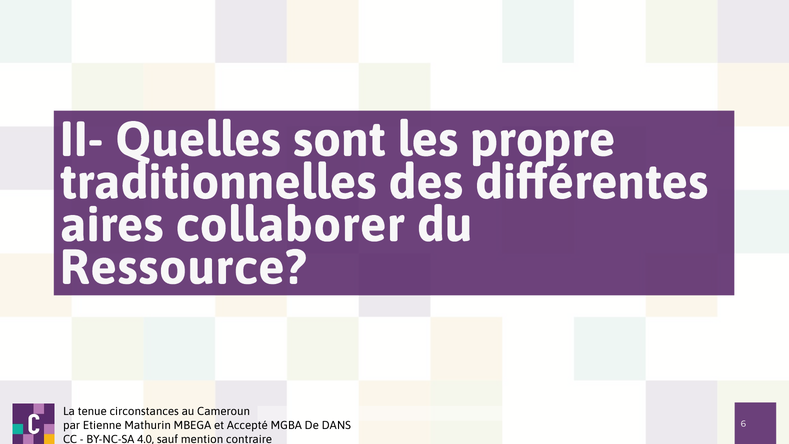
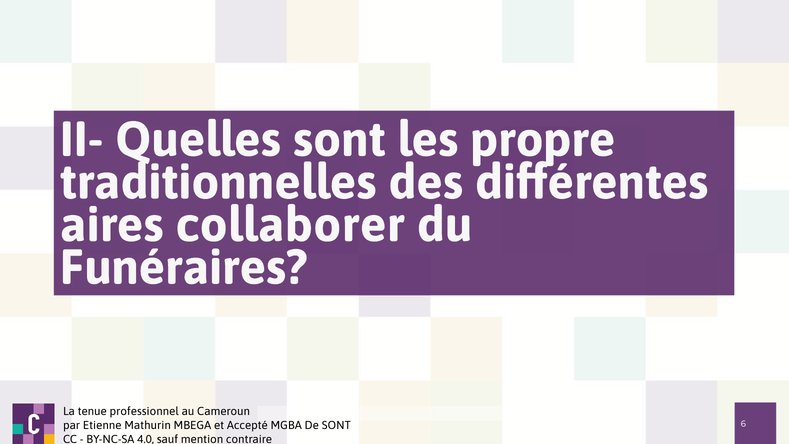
Ressource: Ressource -> Funéraires
circonstances: circonstances -> professionnel
De DANS: DANS -> SONT
